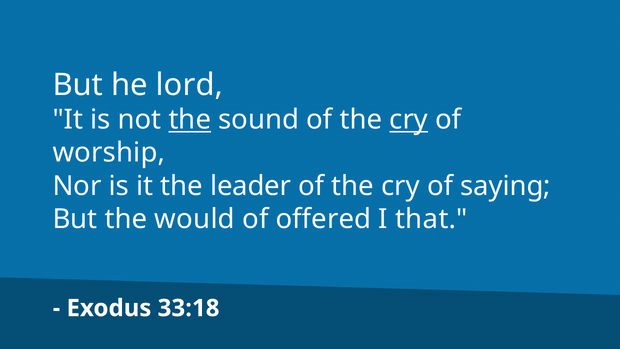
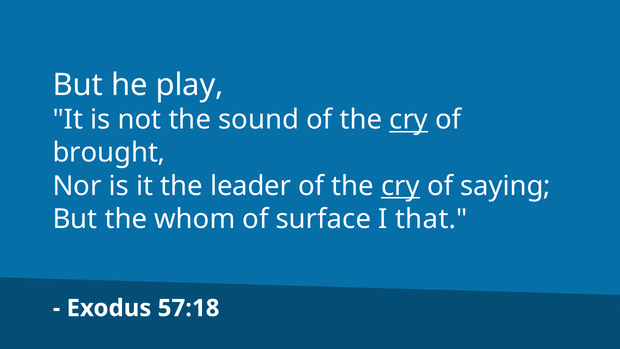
lord: lord -> play
the at (190, 120) underline: present -> none
worship: worship -> brought
cry at (401, 186) underline: none -> present
would: would -> whom
offered: offered -> surface
33:18: 33:18 -> 57:18
